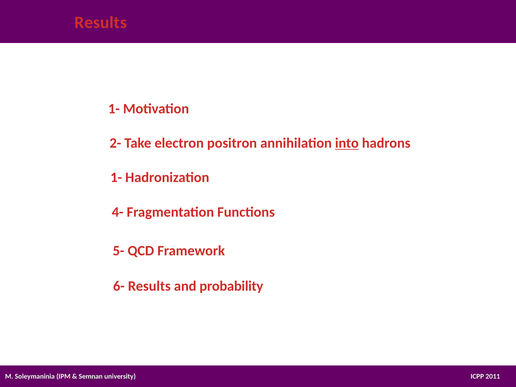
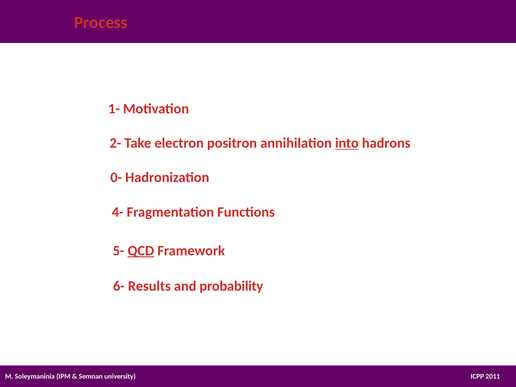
Results at (101, 23): Results -> Process
1- at (116, 178): 1- -> 0-
QCD underline: none -> present
